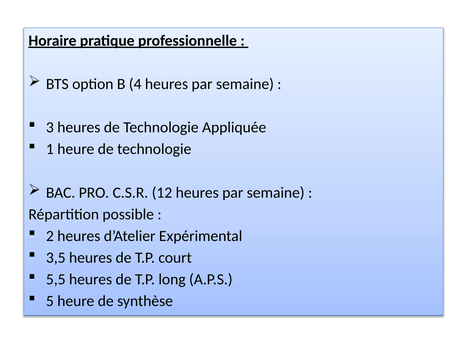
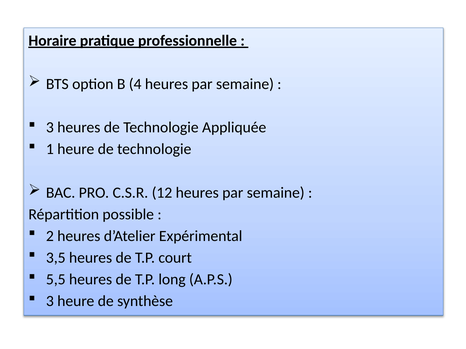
5 at (50, 302): 5 -> 3
